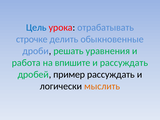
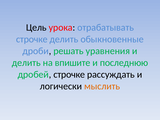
Цель colour: blue -> black
работа at (26, 63): работа -> делить
и рассуждать: рассуждать -> последнюю
дробей пример: пример -> строчке
